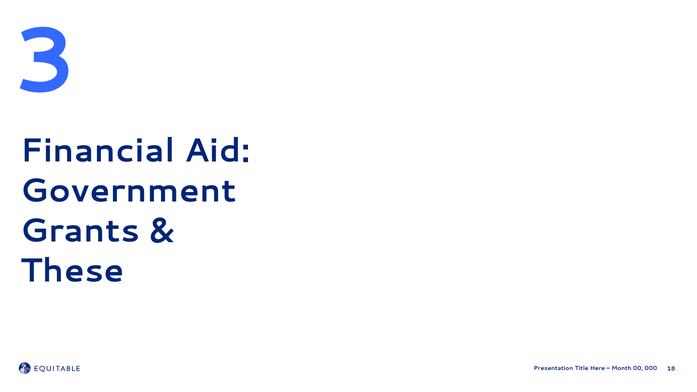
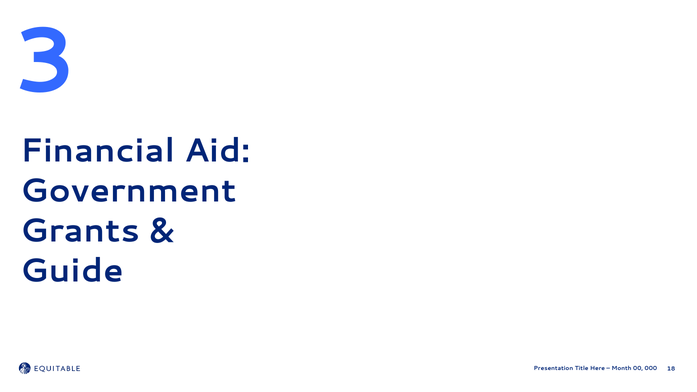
These: These -> Guide
